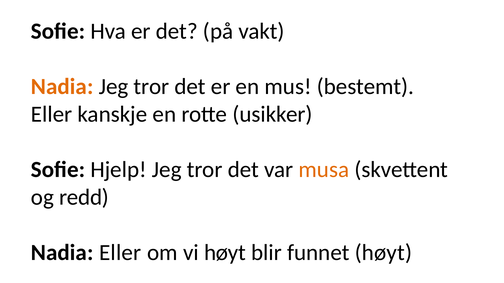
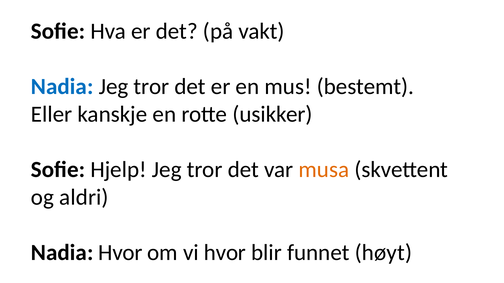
Nadia at (62, 87) colour: orange -> blue
redd: redd -> aldri
Nadia Eller: Eller -> Hvor
vi høyt: høyt -> hvor
